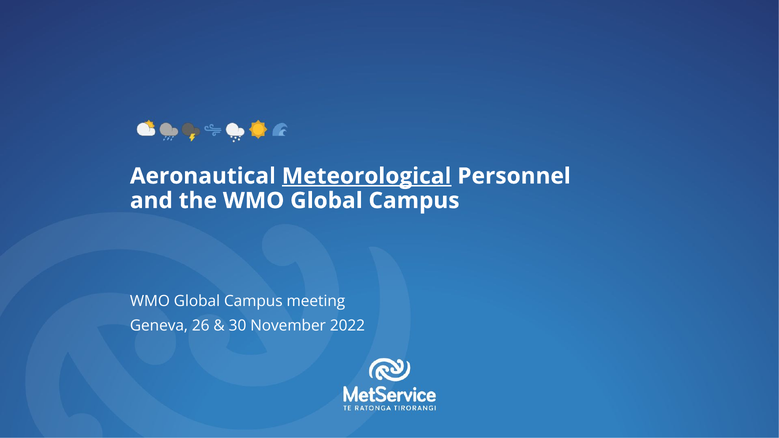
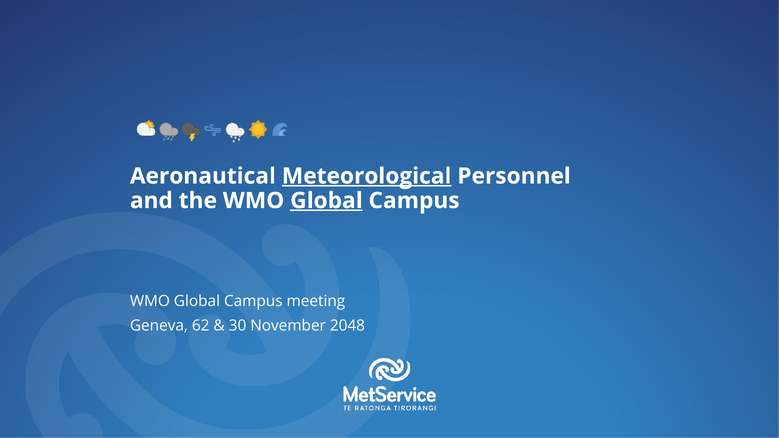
Global at (326, 201) underline: none -> present
26: 26 -> 62
2022: 2022 -> 2048
